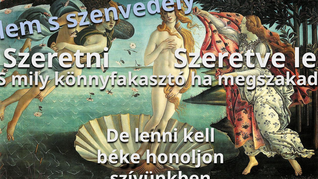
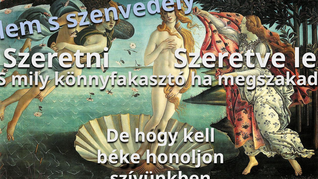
De lenni: lenni -> hogy
